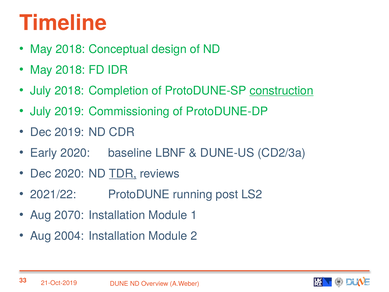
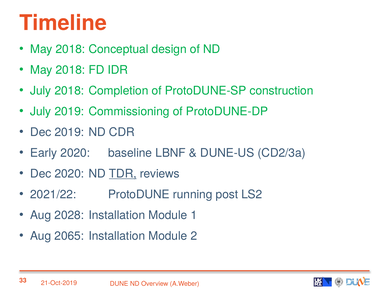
construction underline: present -> none
2070: 2070 -> 2028
2004: 2004 -> 2065
